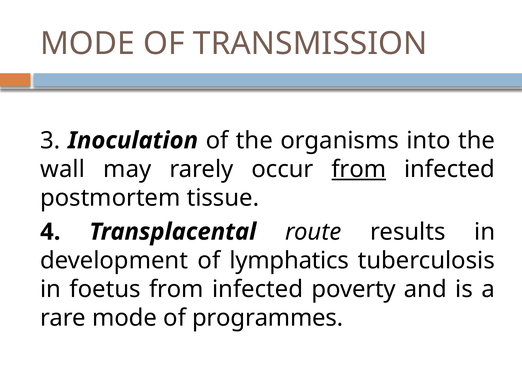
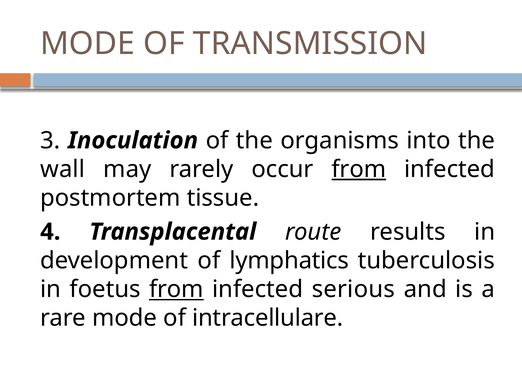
from at (176, 289) underline: none -> present
poverty: poverty -> serious
programmes: programmes -> intracellulare
